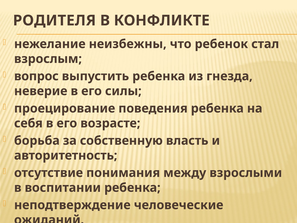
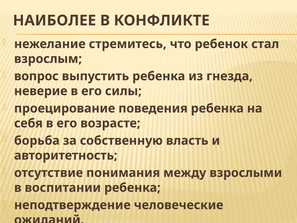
РОДИТЕЛЯ: РОДИТЕЛЯ -> НАИБОЛЕЕ
неизбежны: неизбежны -> стремитесь
